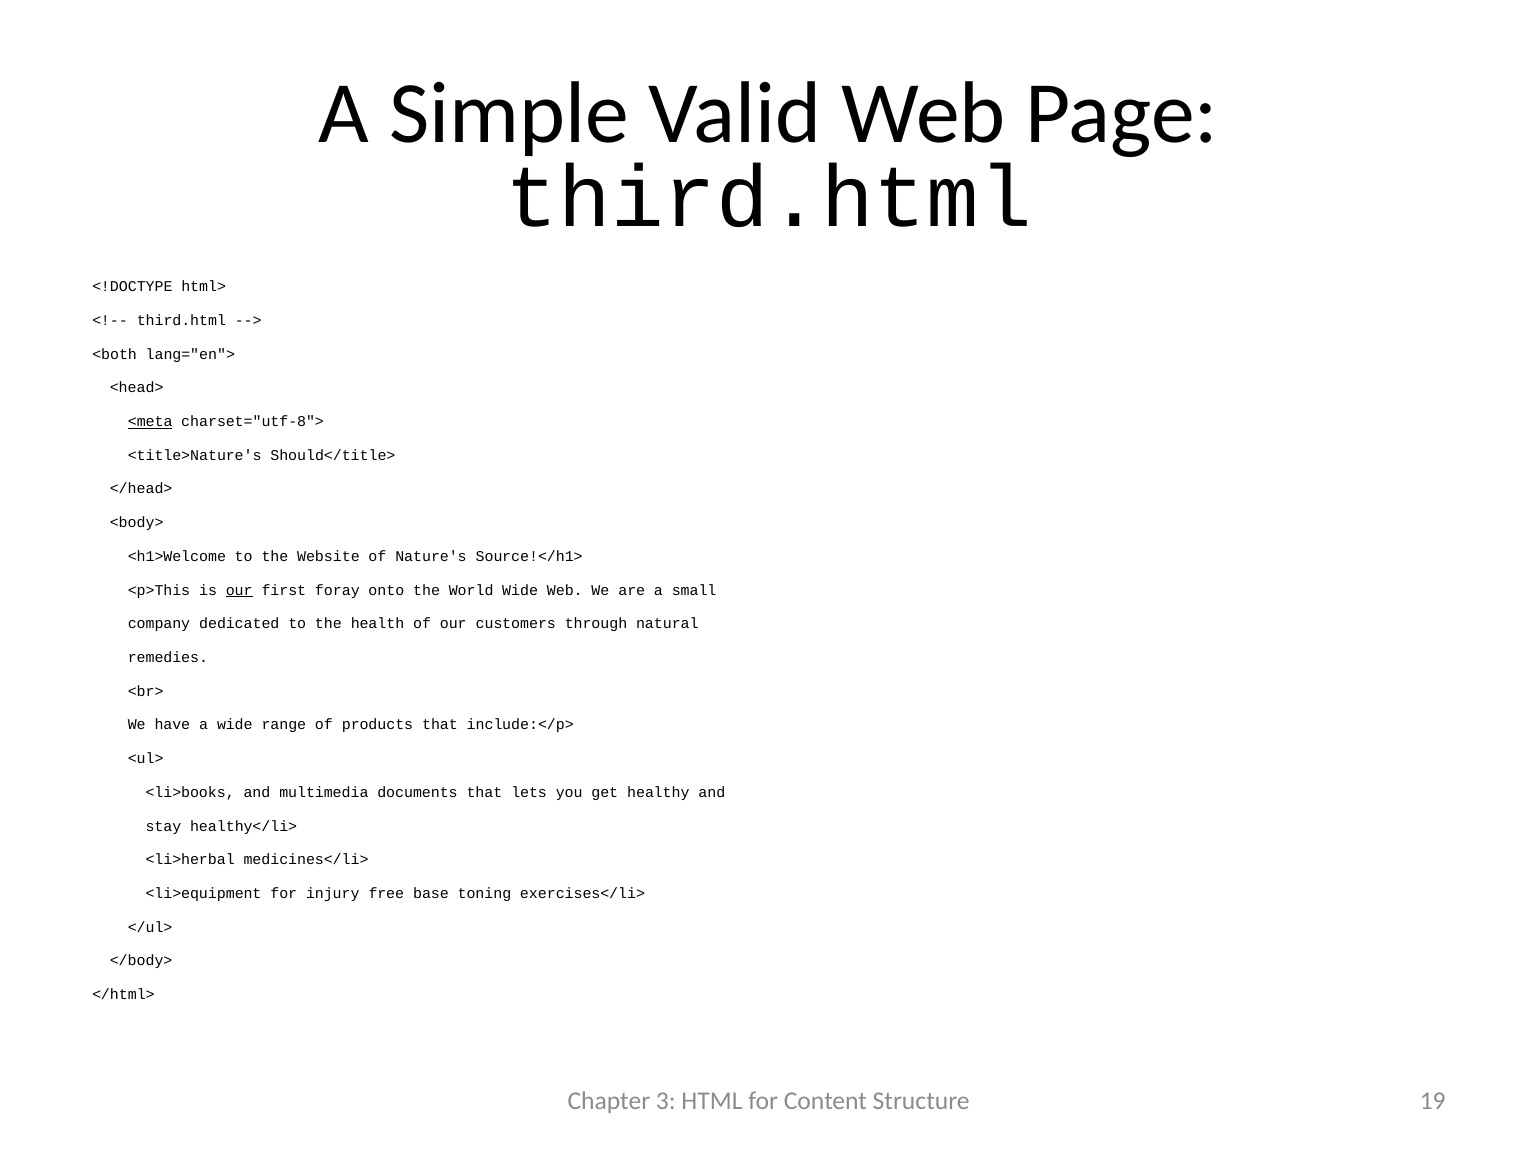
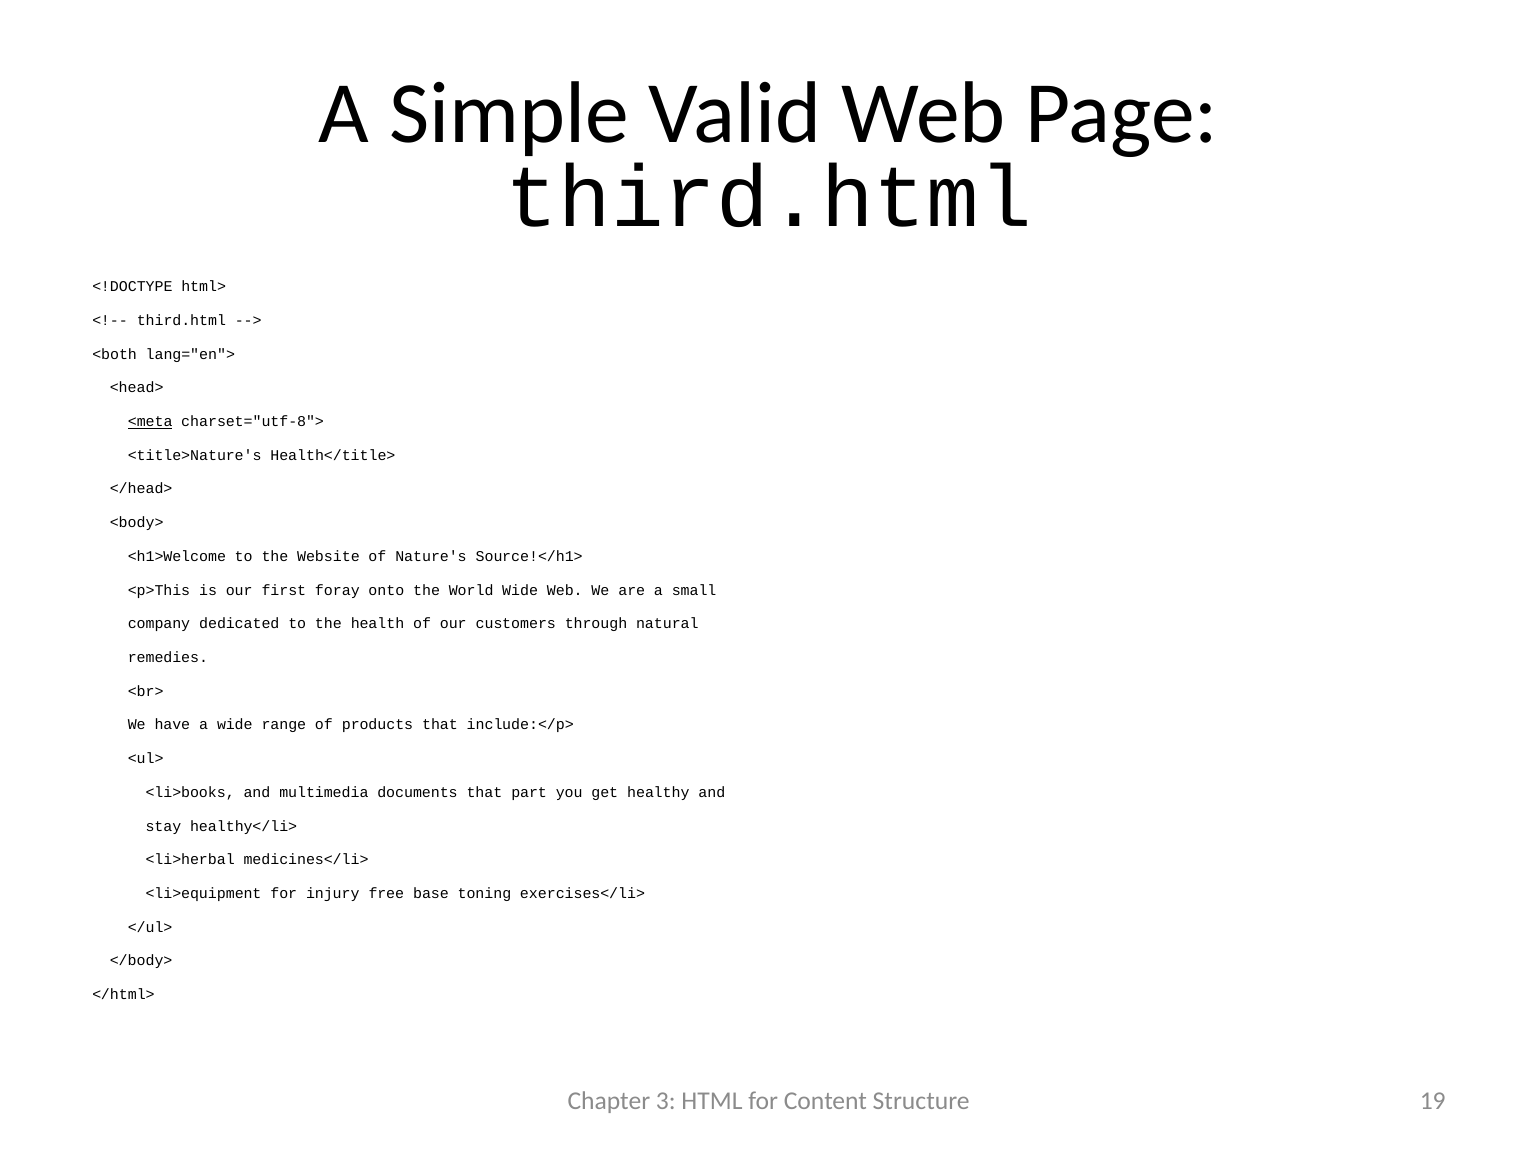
Should</title>: Should</title> -> Health</title>
our at (239, 590) underline: present -> none
lets: lets -> part
